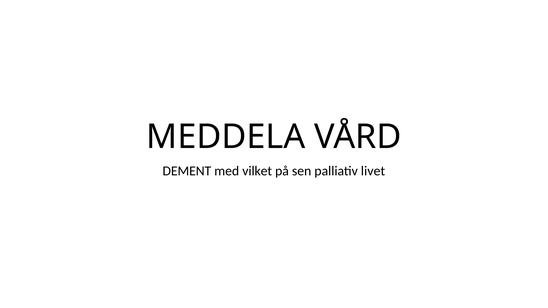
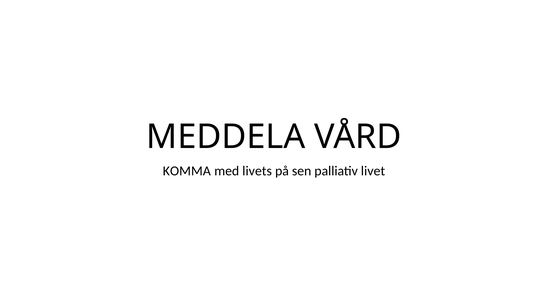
DEMENT: DEMENT -> KOMMA
vilket: vilket -> livets
